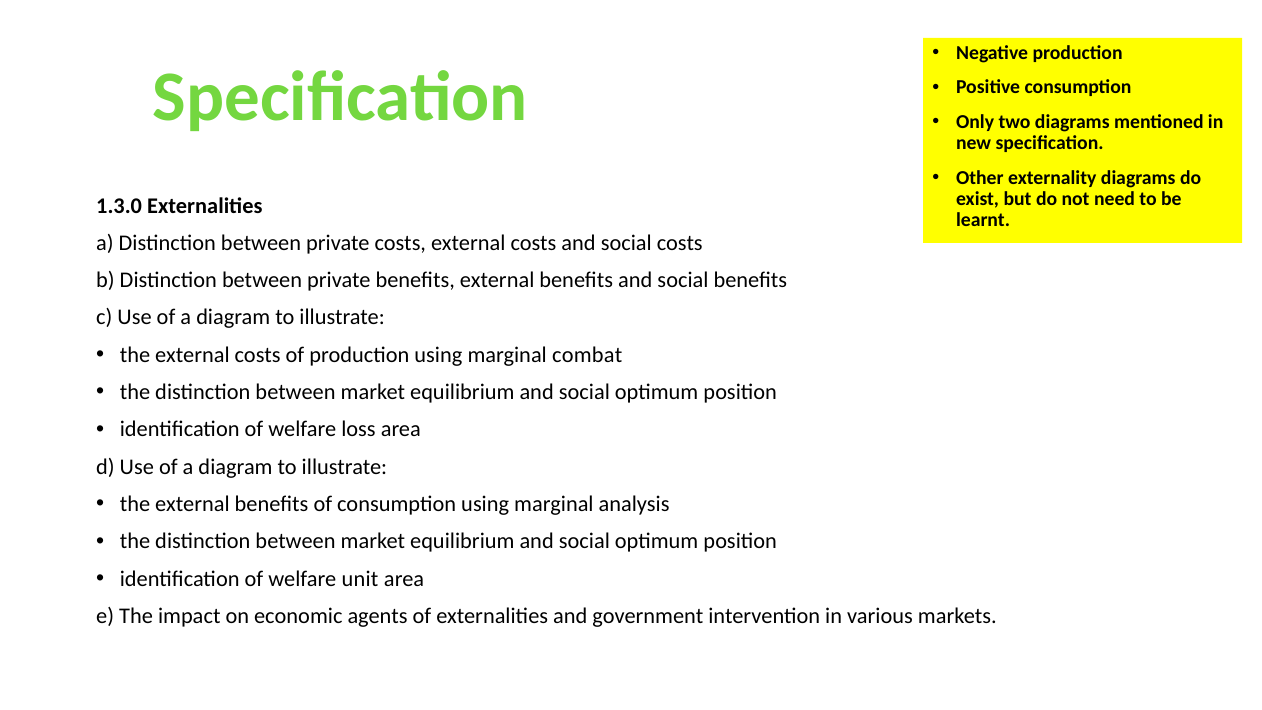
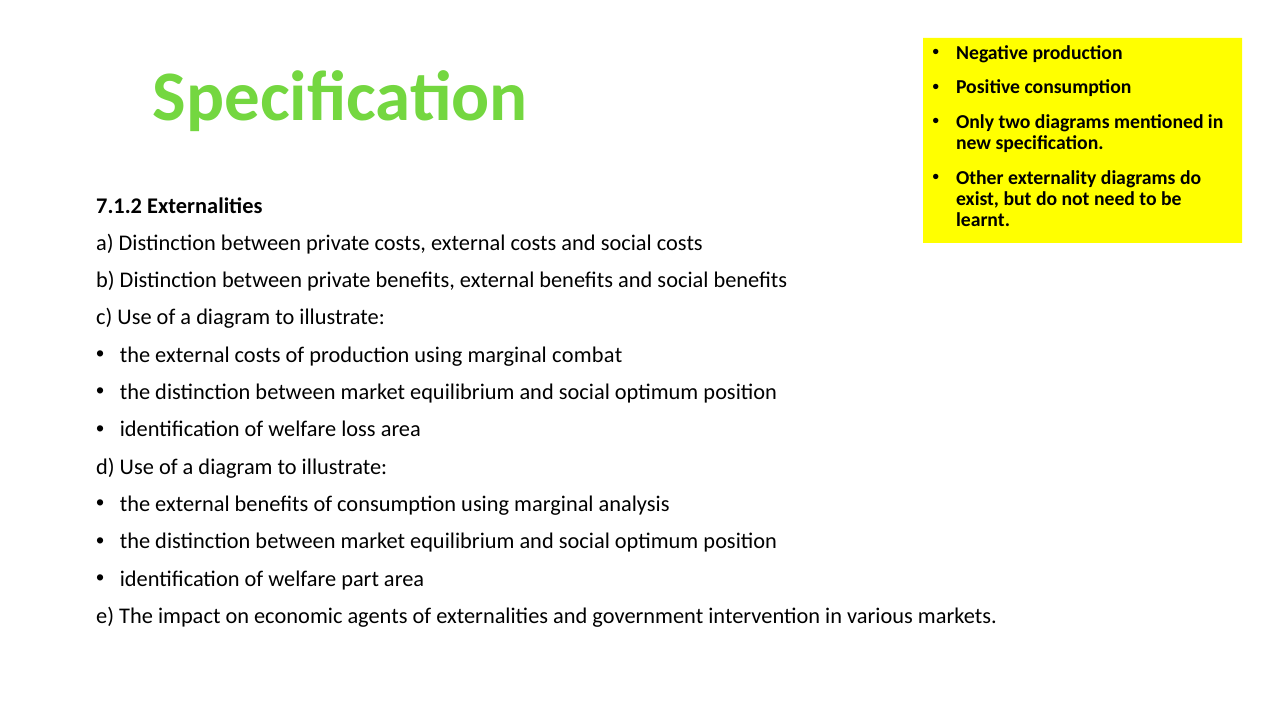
1.3.0: 1.3.0 -> 7.1.2
unit: unit -> part
